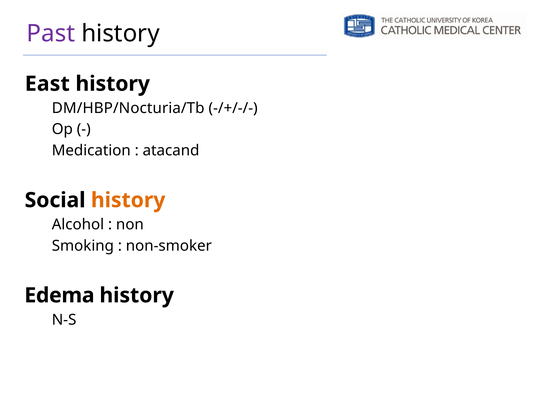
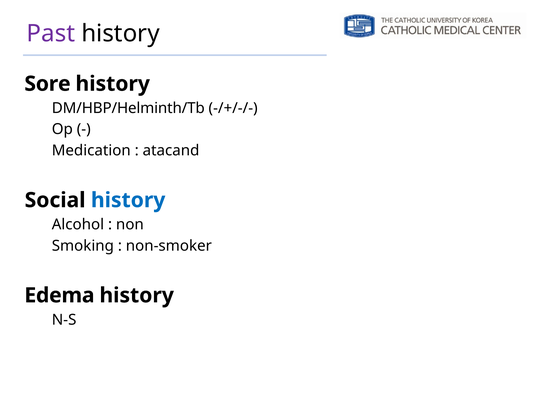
East: East -> Sore
DM/HBP/Nocturia/Tb: DM/HBP/Nocturia/Tb -> DM/HBP/Helminth/Tb
history at (128, 200) colour: orange -> blue
